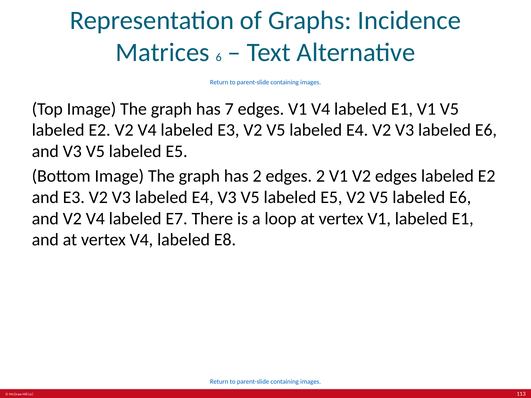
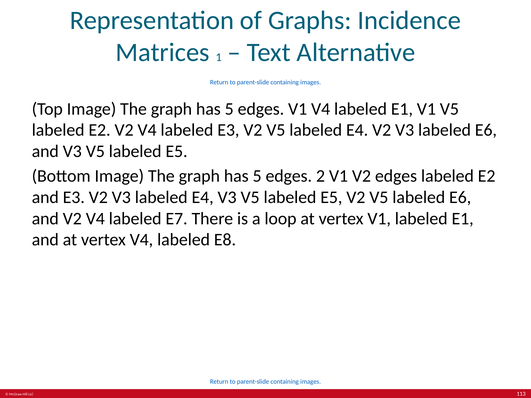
6: 6 -> 1
7 at (229, 109): 7 -> 5
2 at (257, 176): 2 -> 5
